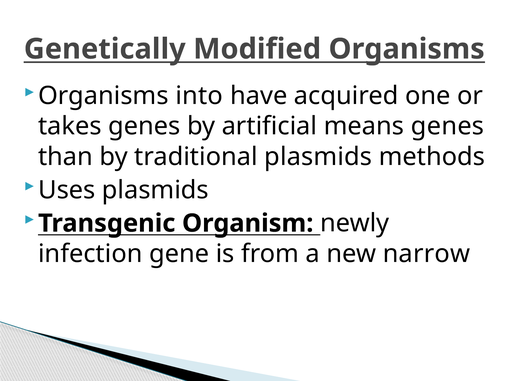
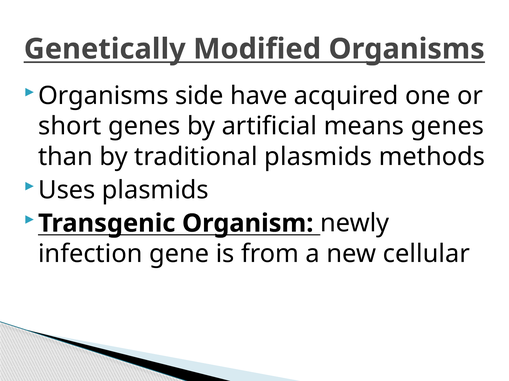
into: into -> side
takes: takes -> short
narrow: narrow -> cellular
